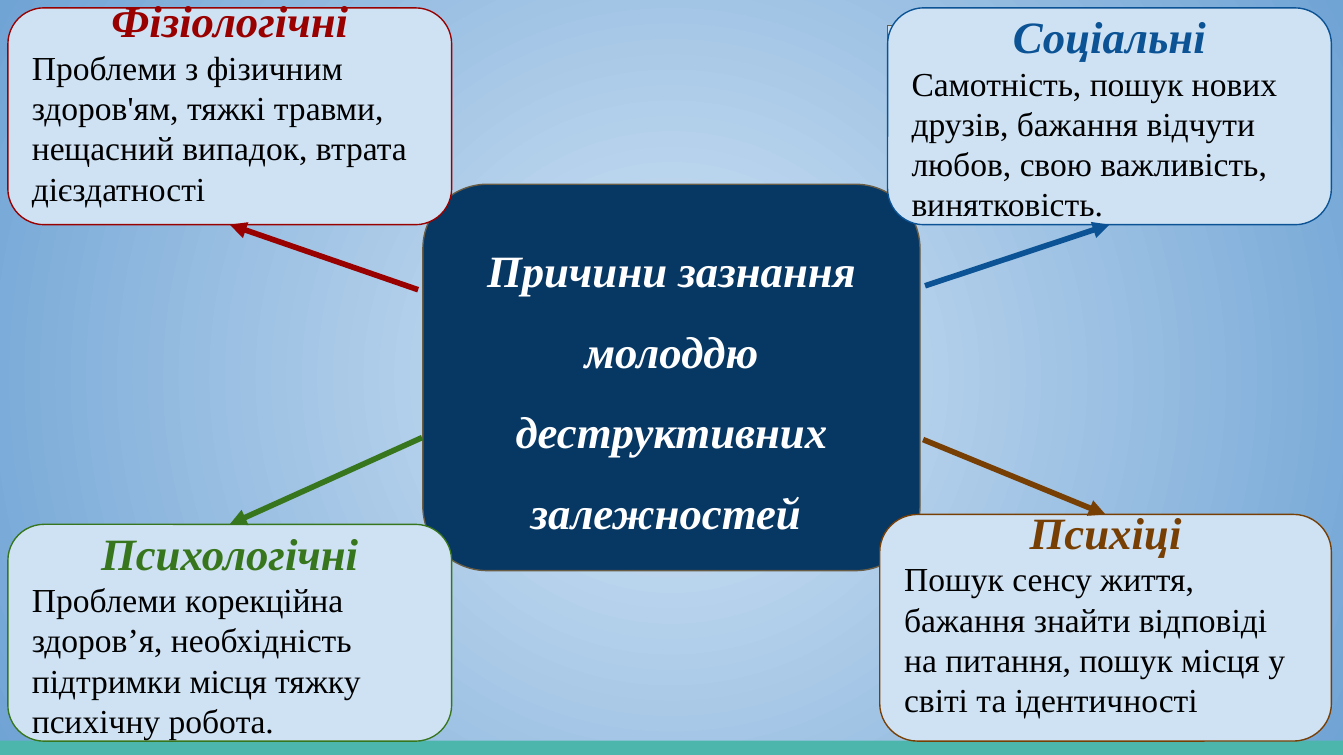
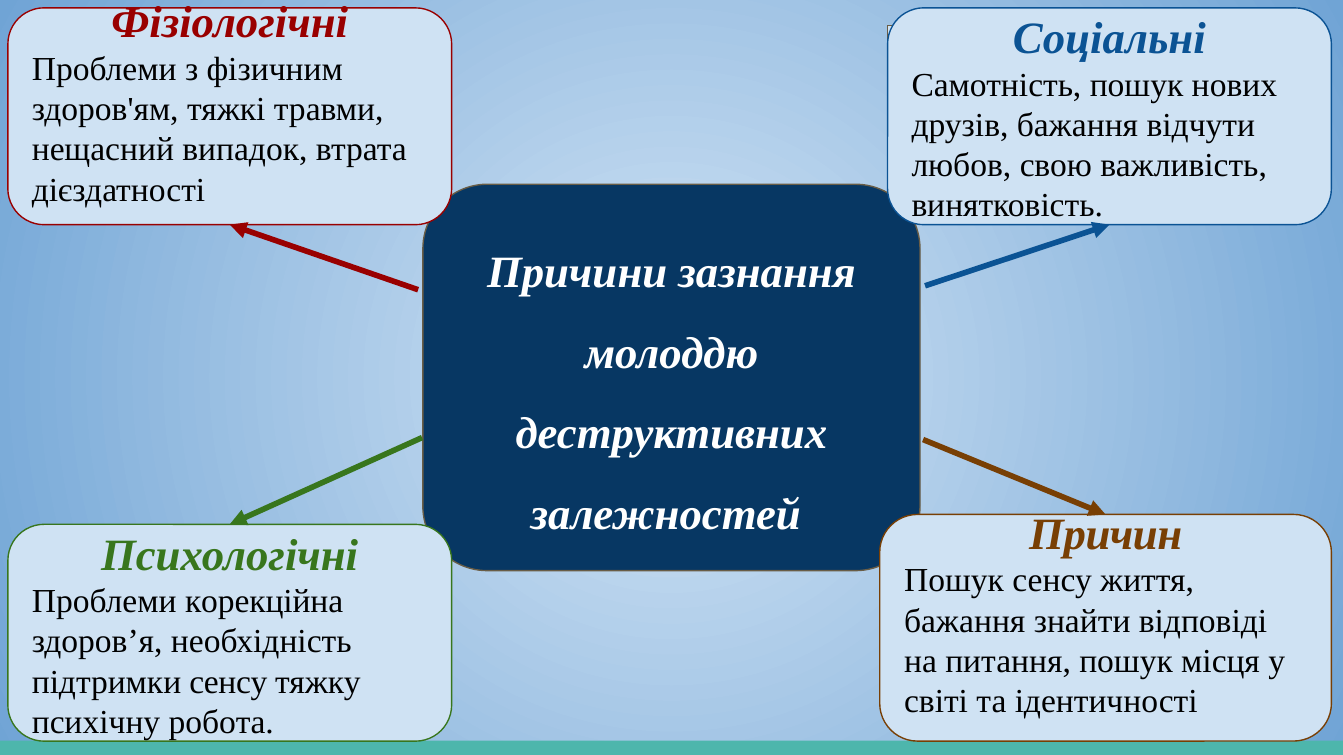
Психіці: Психіці -> Причин
підтримки місця: місця -> сенсу
